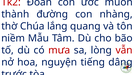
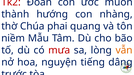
đường: đường -> hướng
lắng: lắng -> phai
vẫn colour: red -> orange
